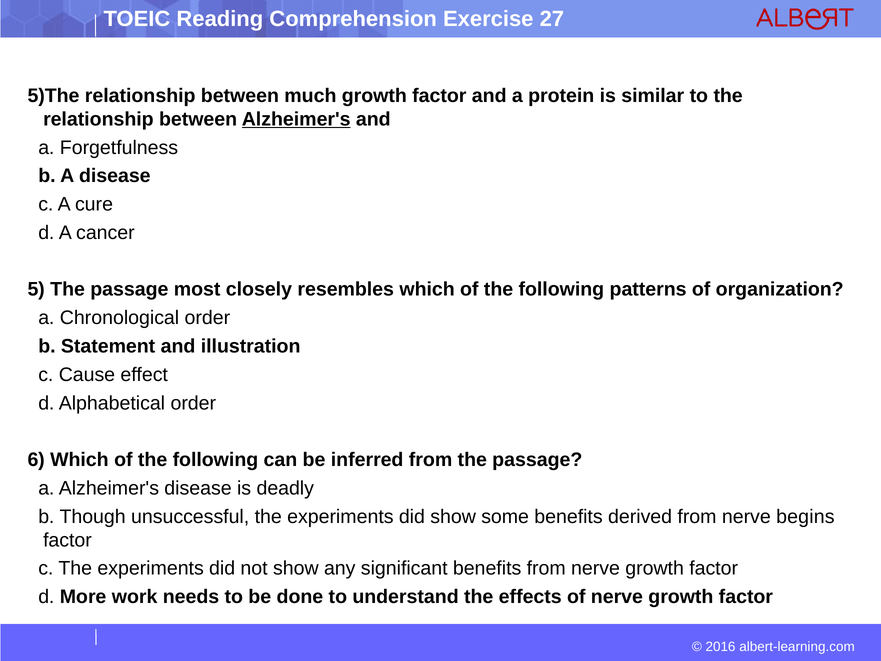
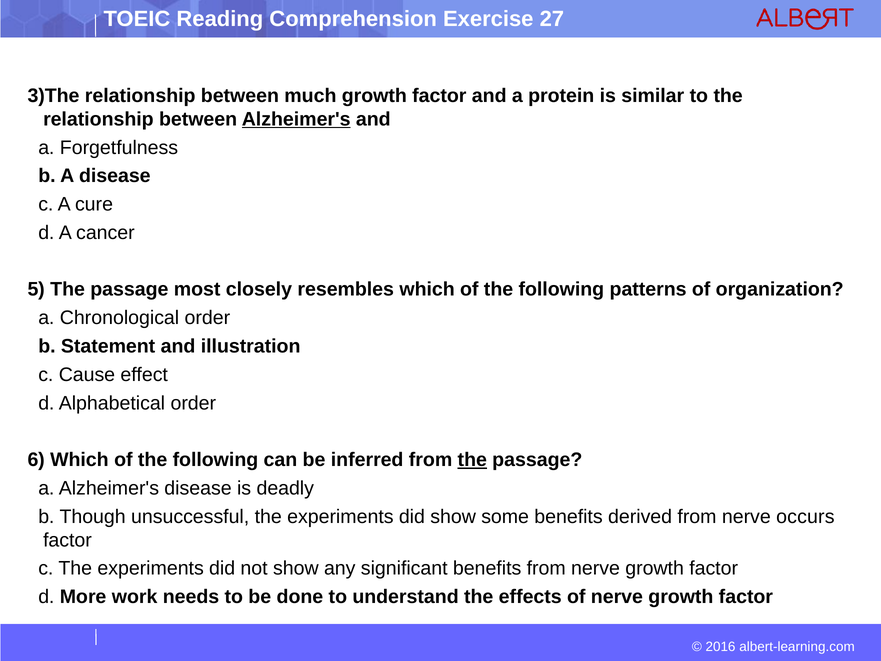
5)The: 5)The -> 3)The
the at (472, 460) underline: none -> present
begins: begins -> occurs
